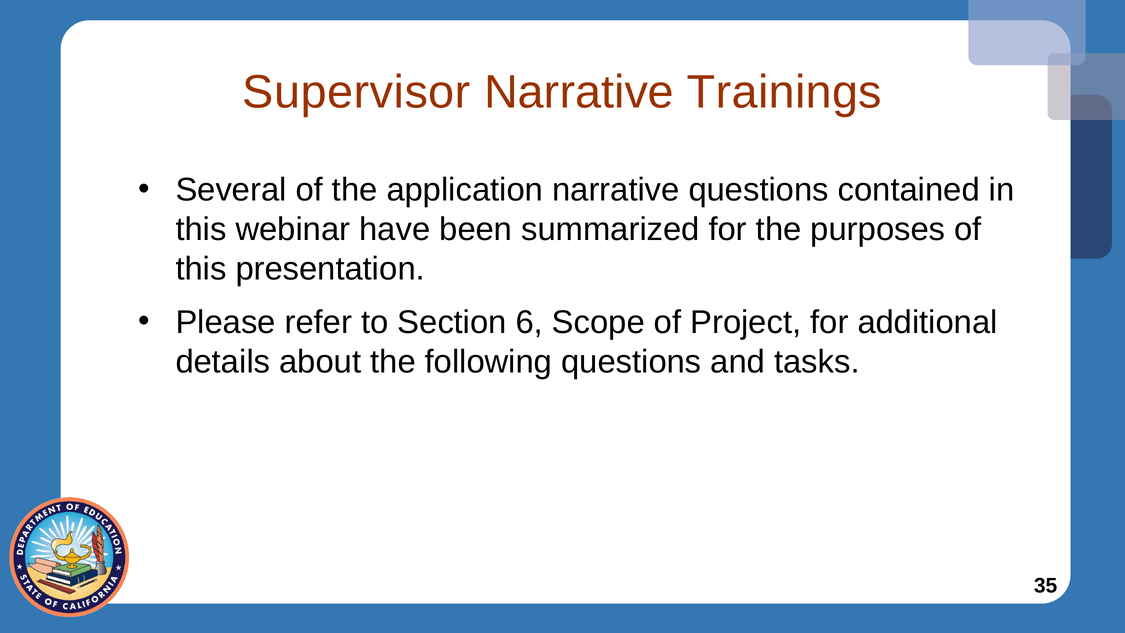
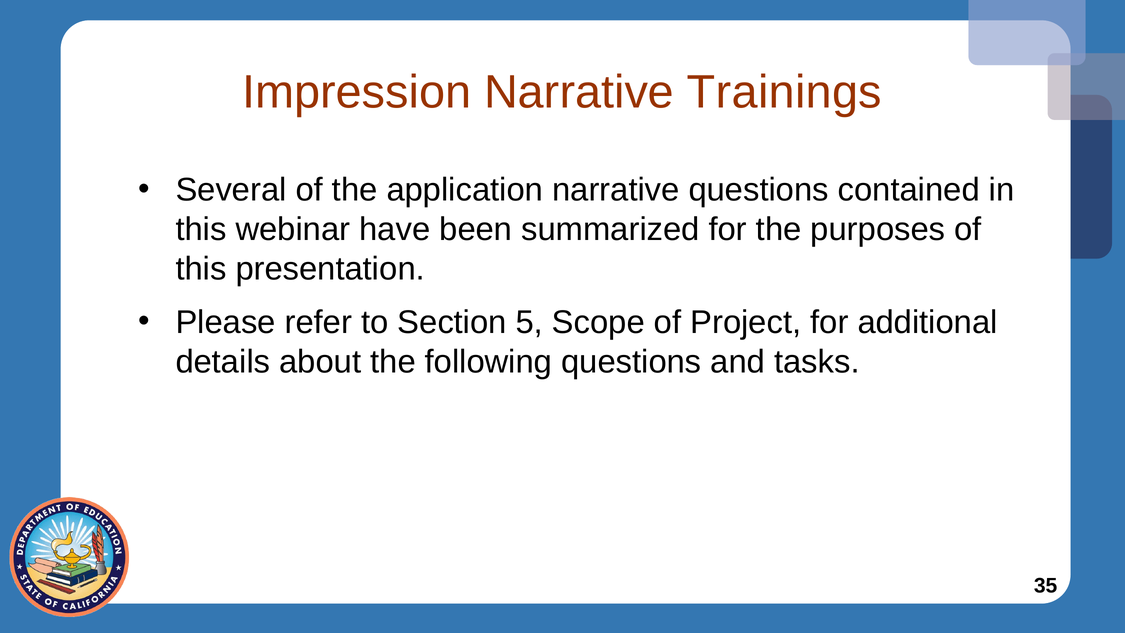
Supervisor: Supervisor -> Impression
6: 6 -> 5
